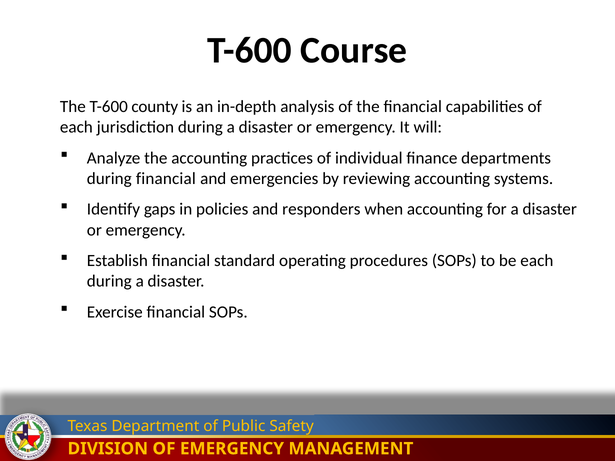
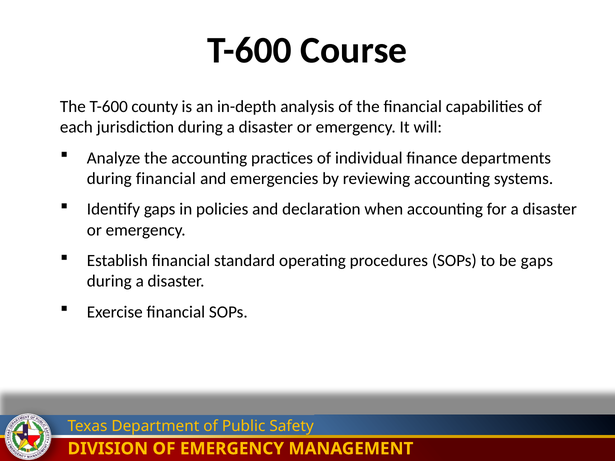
responders: responders -> declaration
be each: each -> gaps
